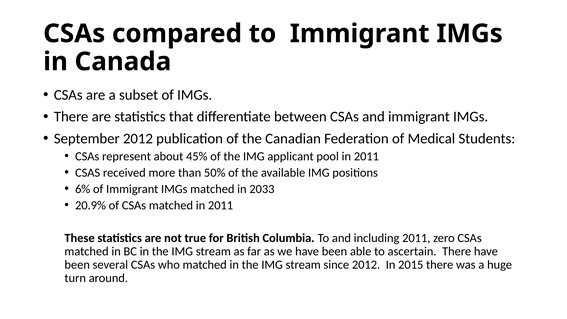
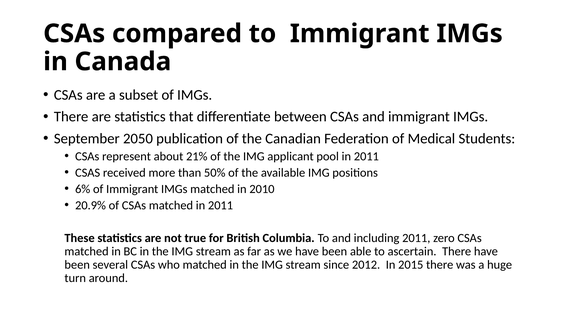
September 2012: 2012 -> 2050
45%: 45% -> 21%
2033: 2033 -> 2010
